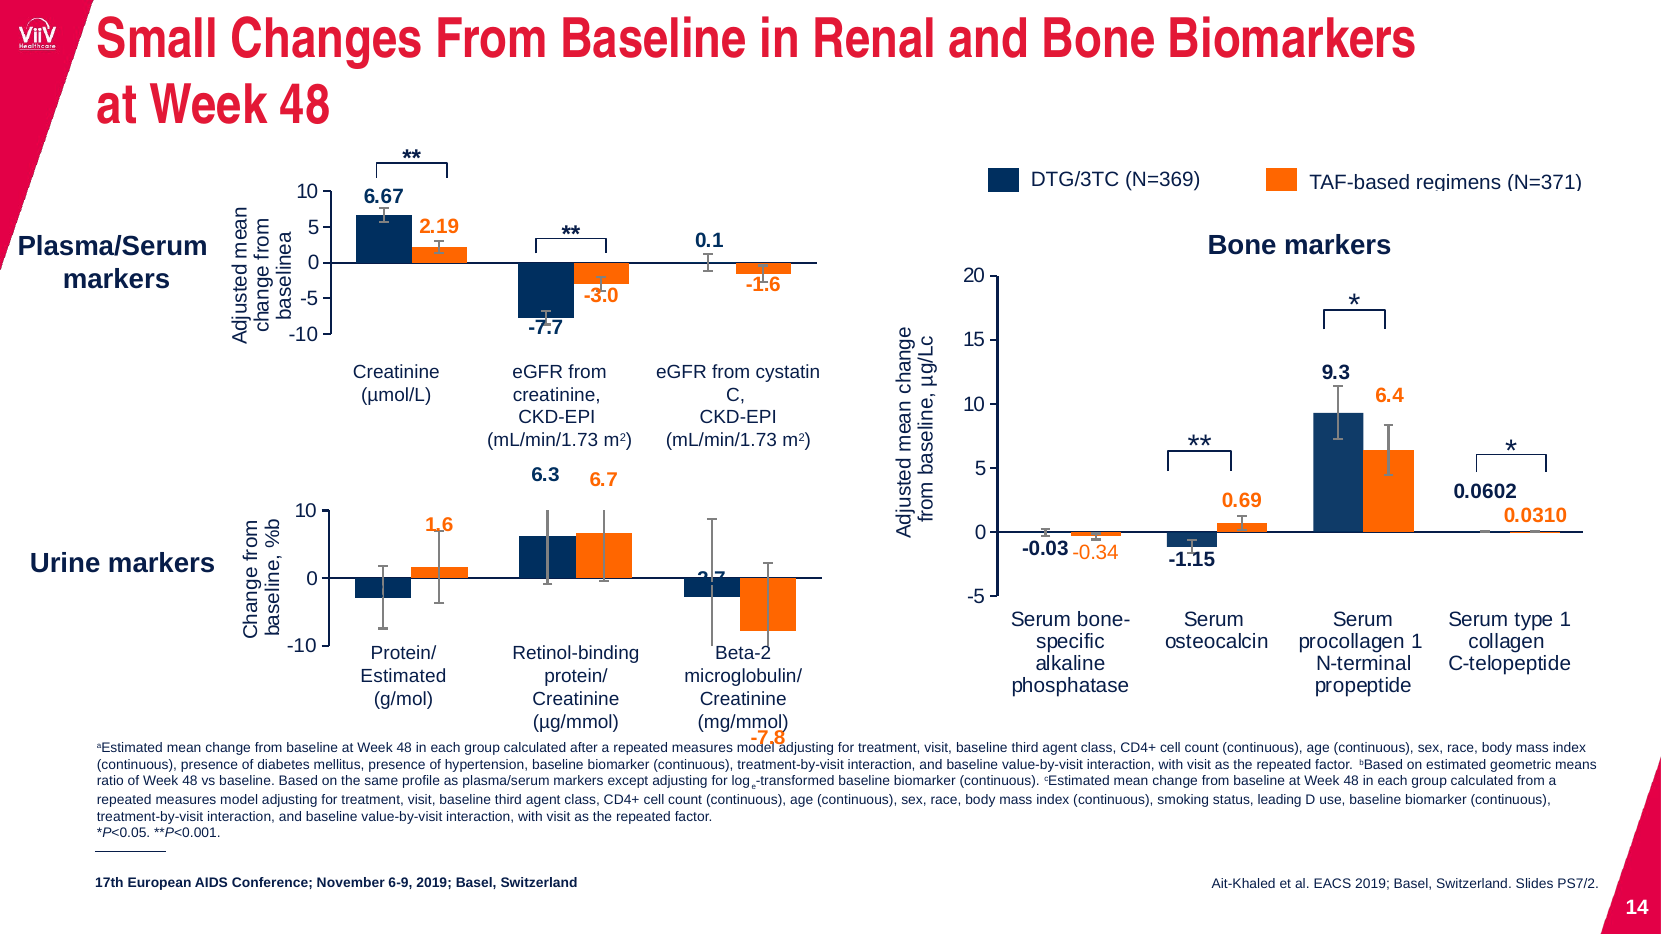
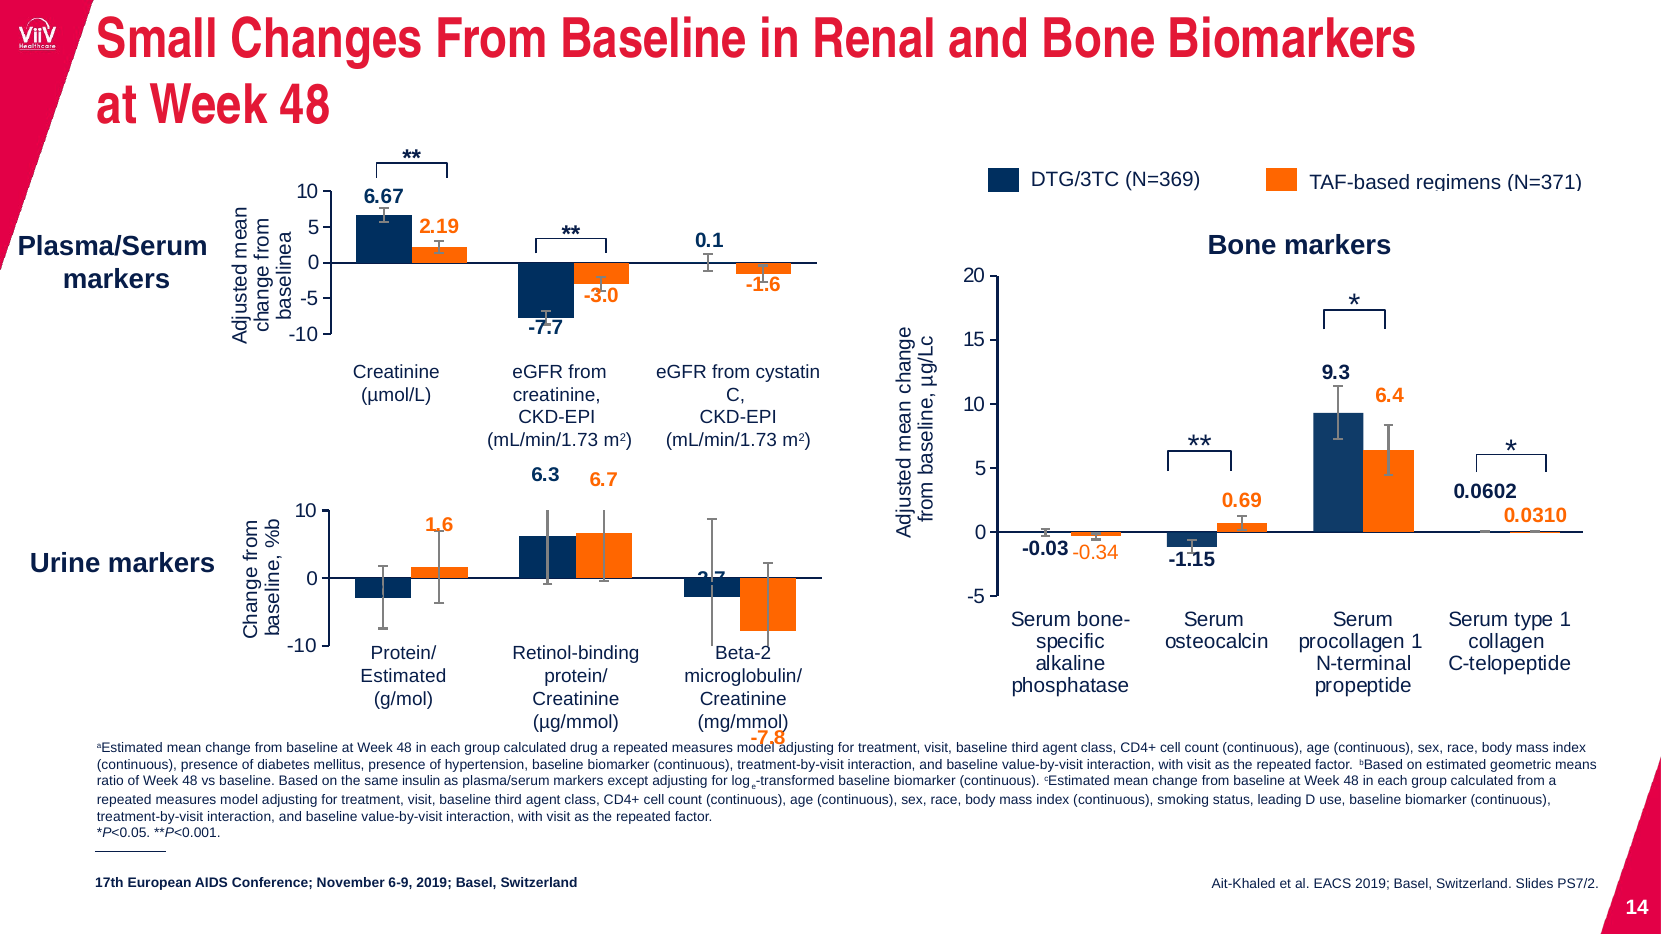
after: after -> drug
profile: profile -> insulin
